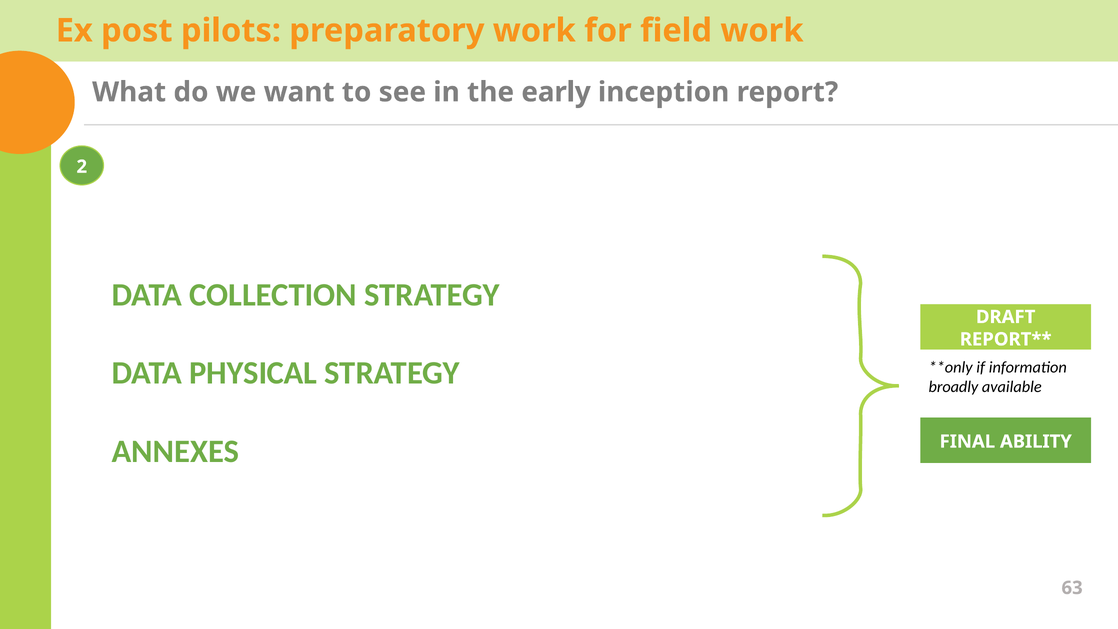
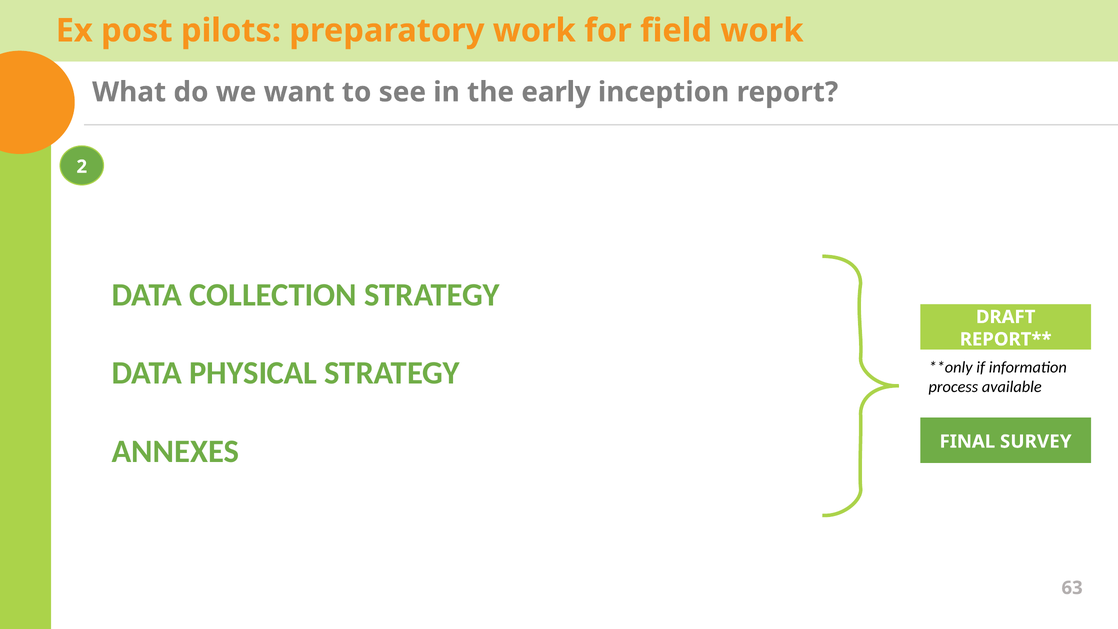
broadly: broadly -> process
ABILITY: ABILITY -> SURVEY
